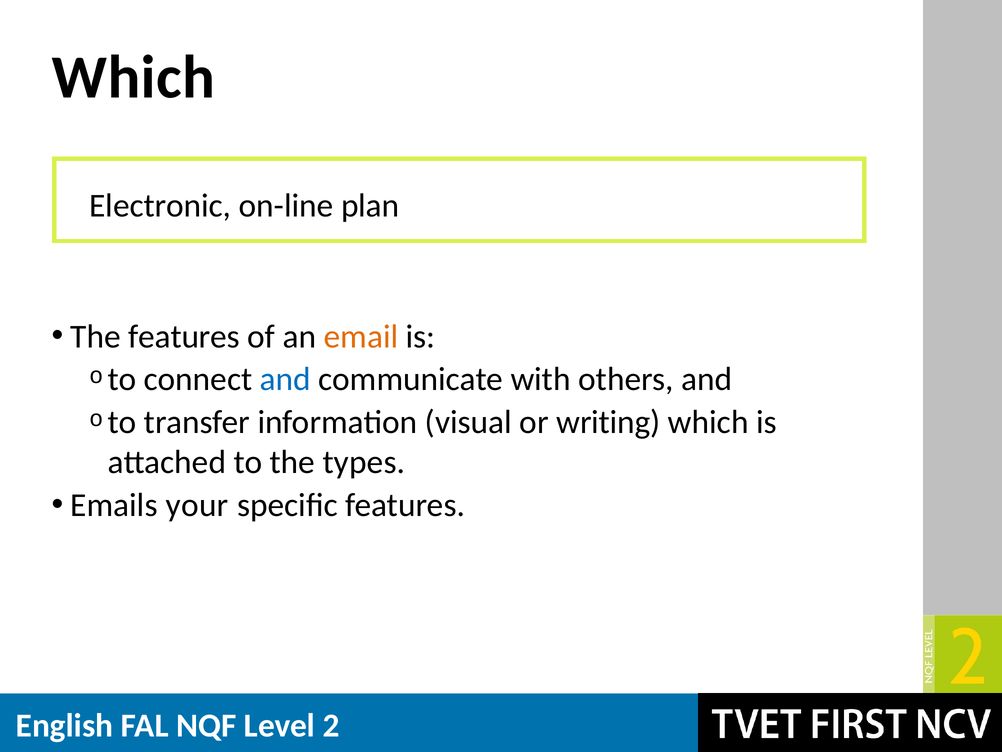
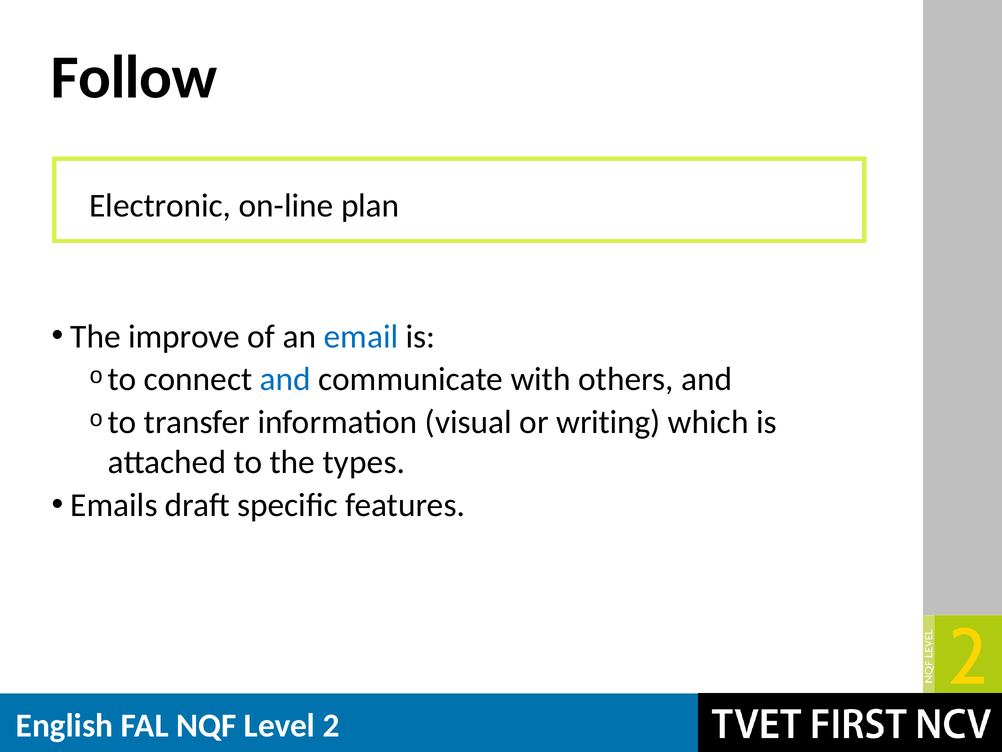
Which at (133, 78): Which -> Follow
The features: features -> improve
email colour: orange -> blue
your: your -> draft
